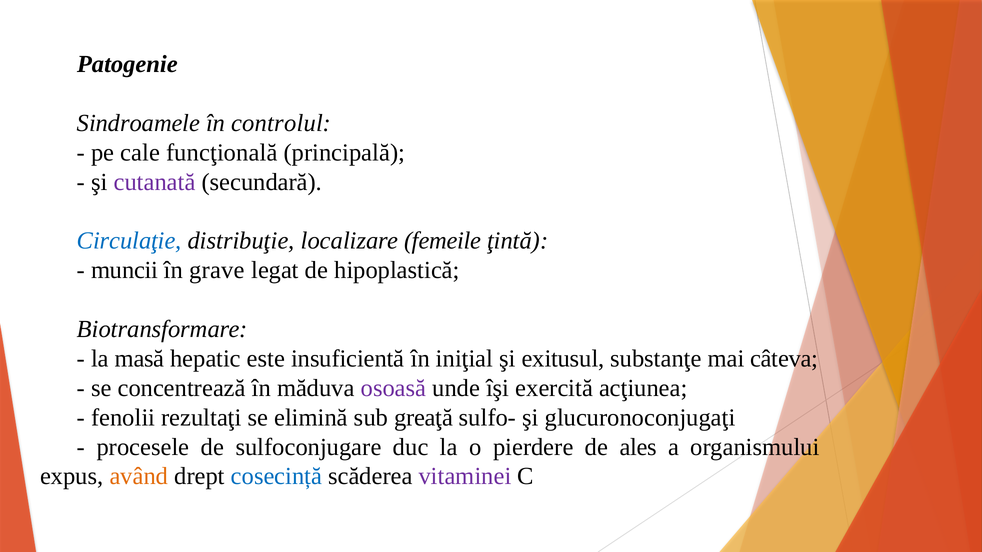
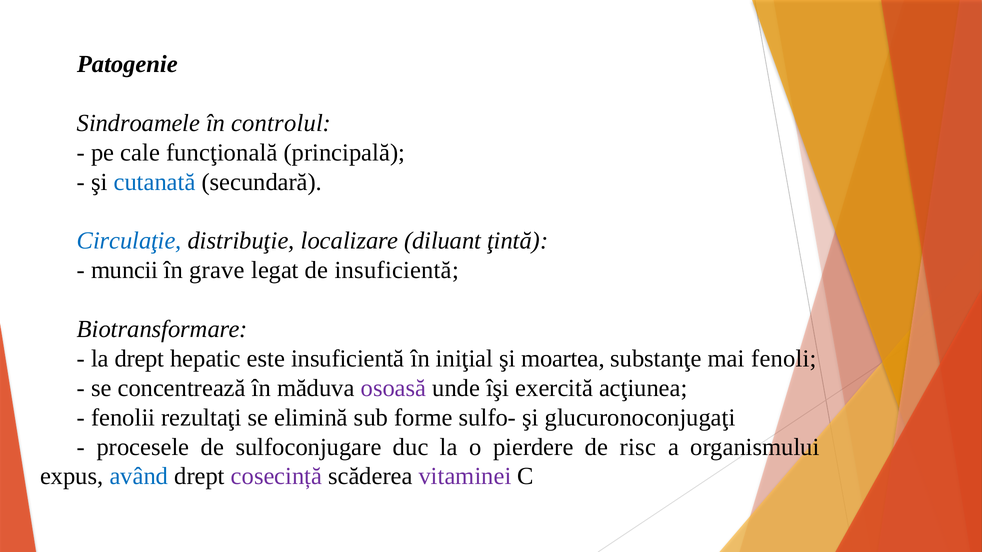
cutanată colour: purple -> blue
femeile: femeile -> diluant
de hipoplastică: hipoplastică -> insuficientă
la masă: masă -> drept
exitusul: exitusul -> moartea
câteva: câteva -> fenoli
greaţă: greaţă -> forme
ales: ales -> risc
având colour: orange -> blue
cosecință colour: blue -> purple
